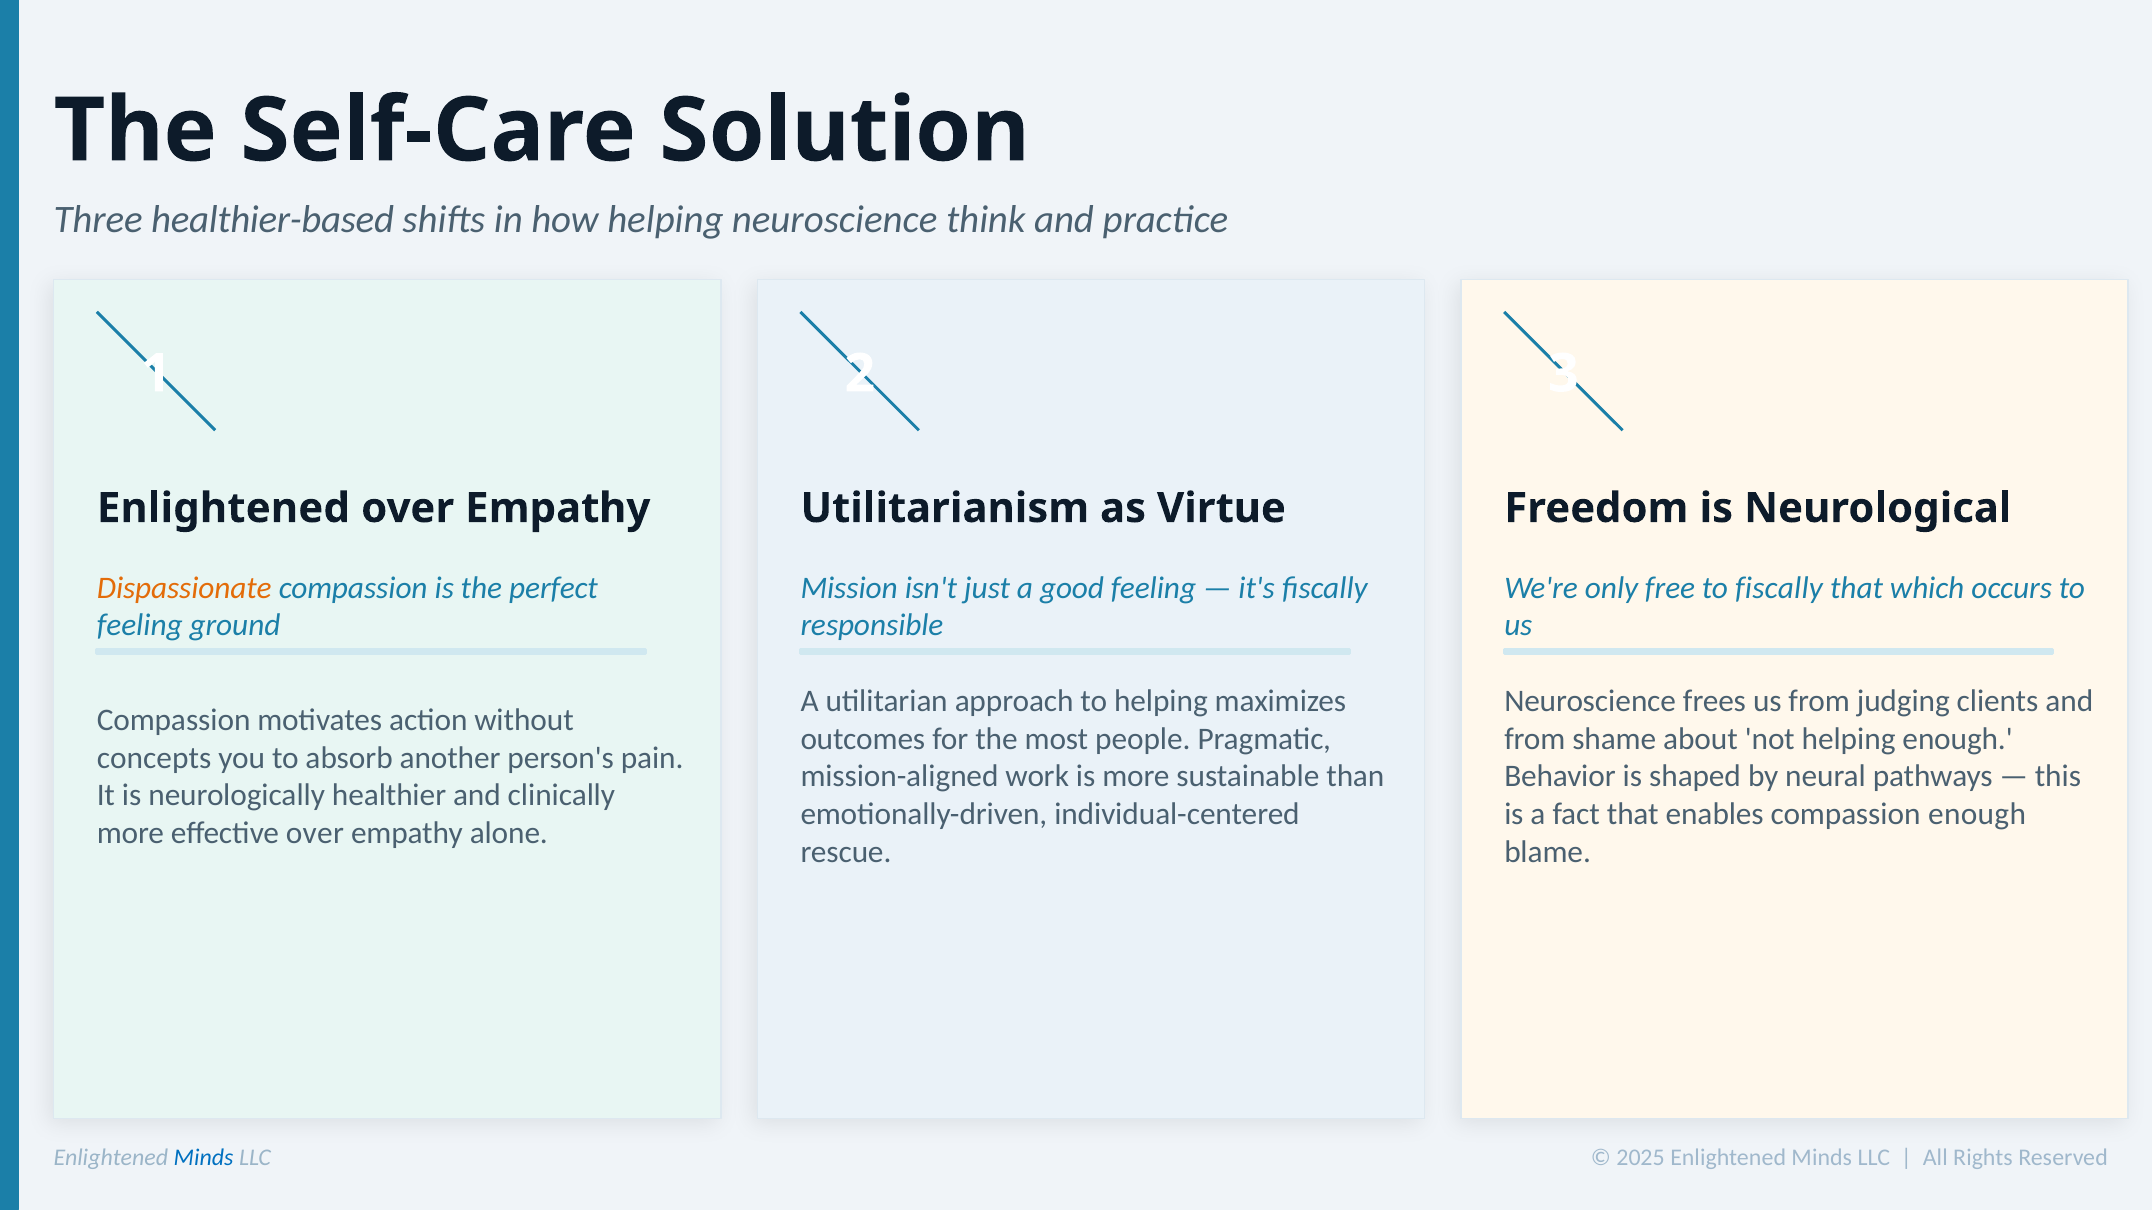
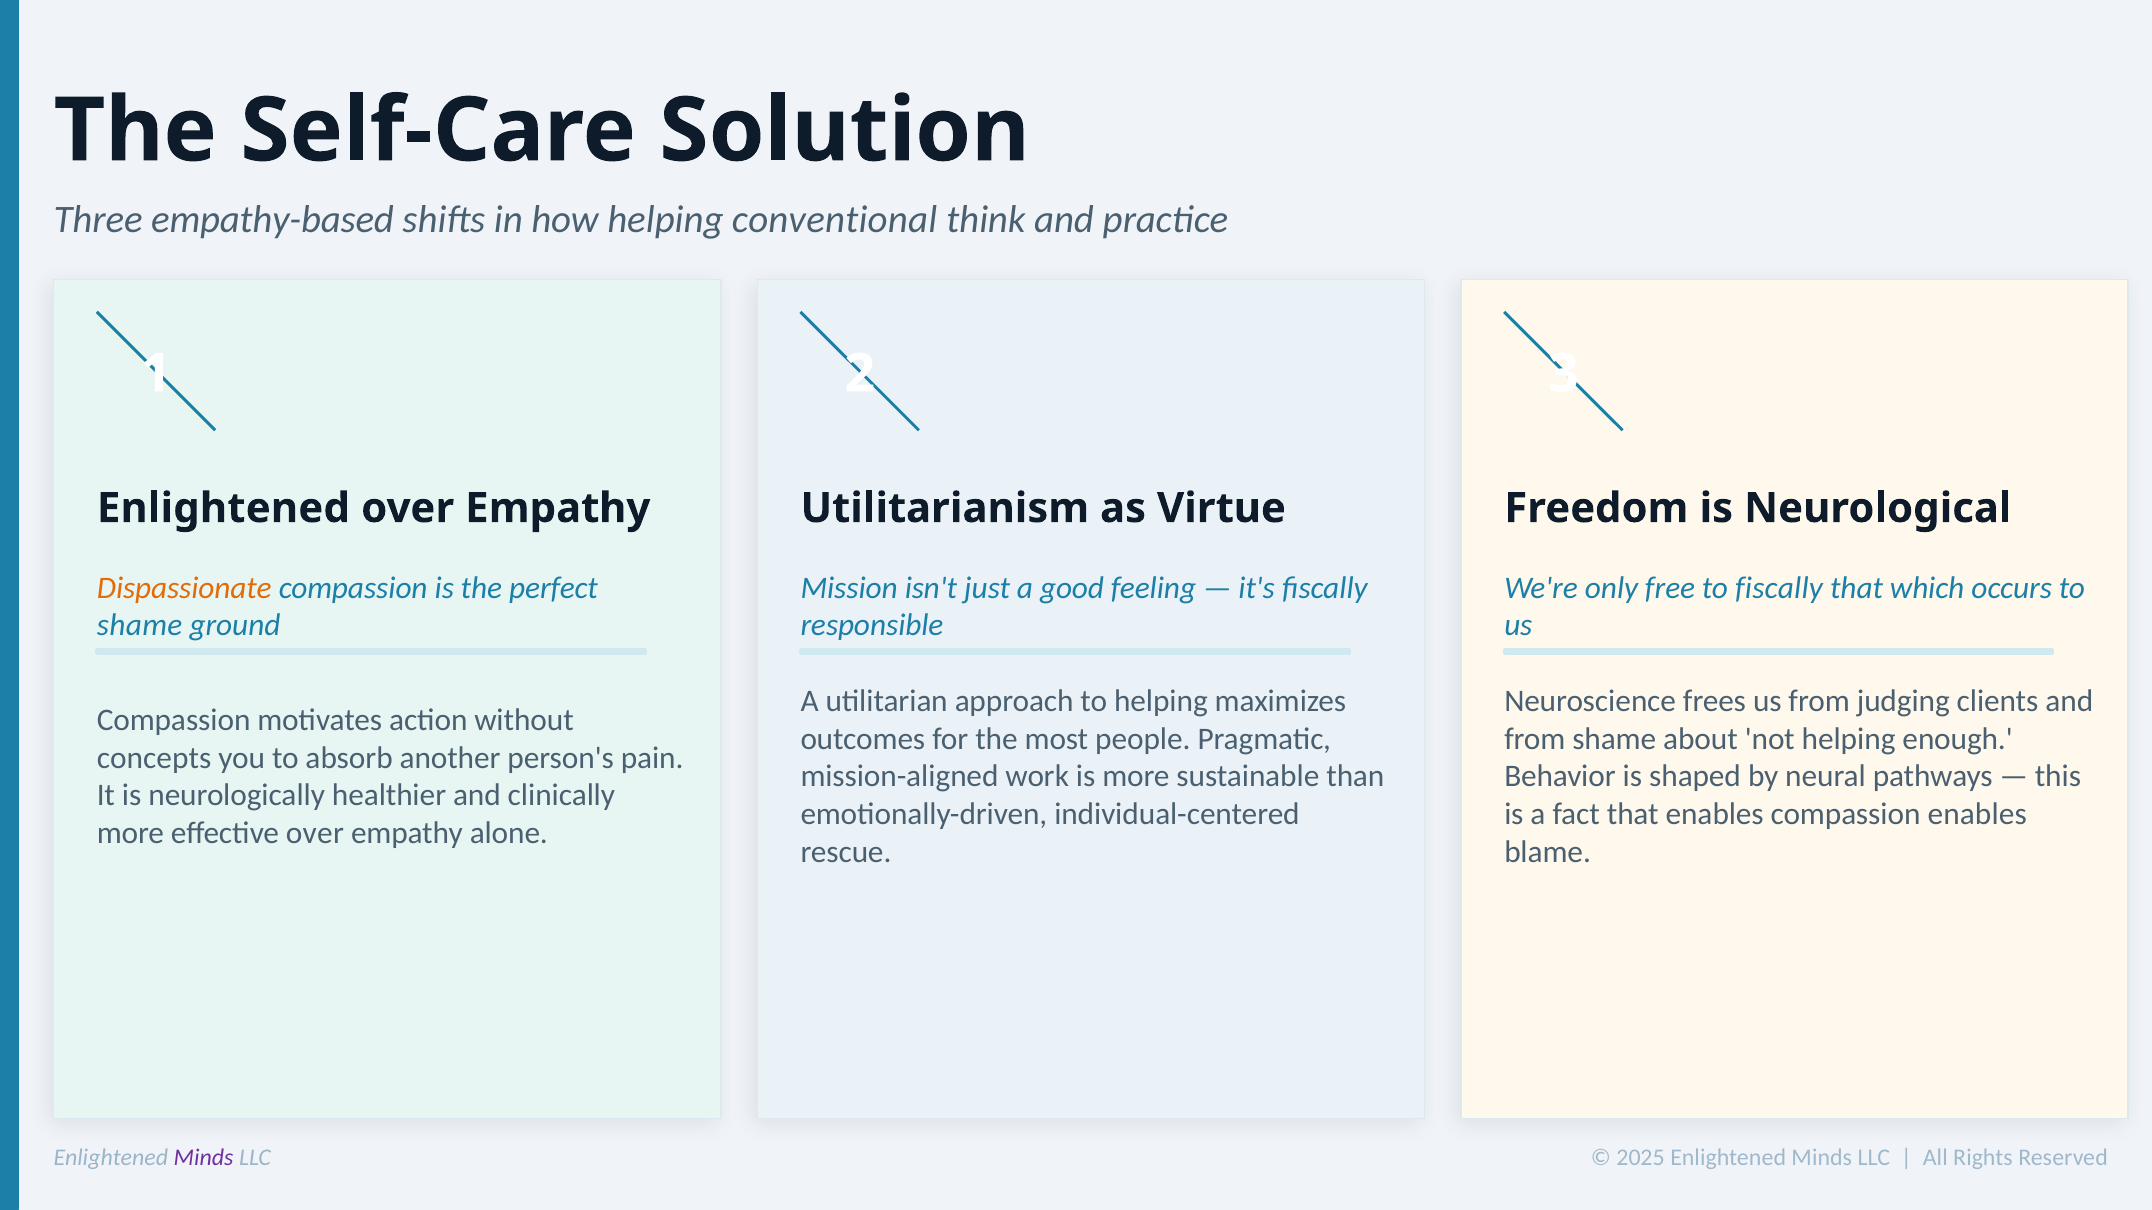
healthier-based: healthier-based -> empathy-based
helping neuroscience: neuroscience -> conventional
feeling at (140, 626): feeling -> shame
compassion enough: enough -> enables
Minds at (204, 1158) colour: blue -> purple
